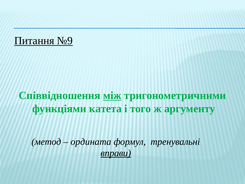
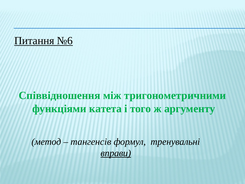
№9: №9 -> №6
між underline: present -> none
ордината: ордината -> тангенсів
